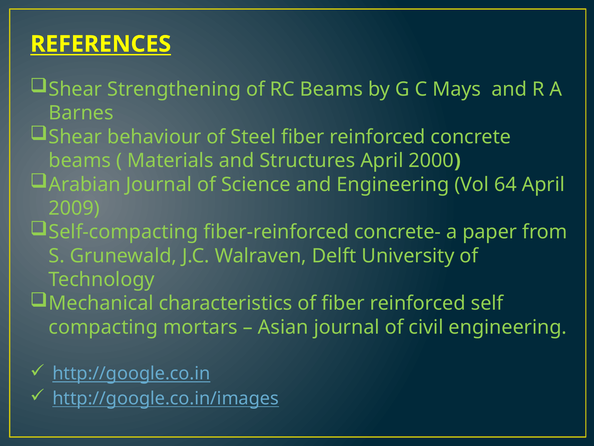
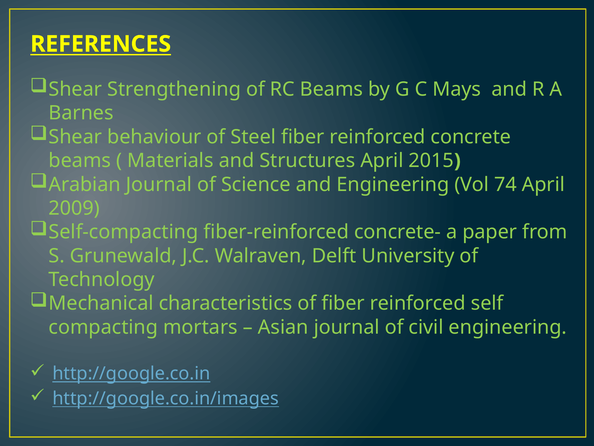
2000: 2000 -> 2015
64: 64 -> 74
